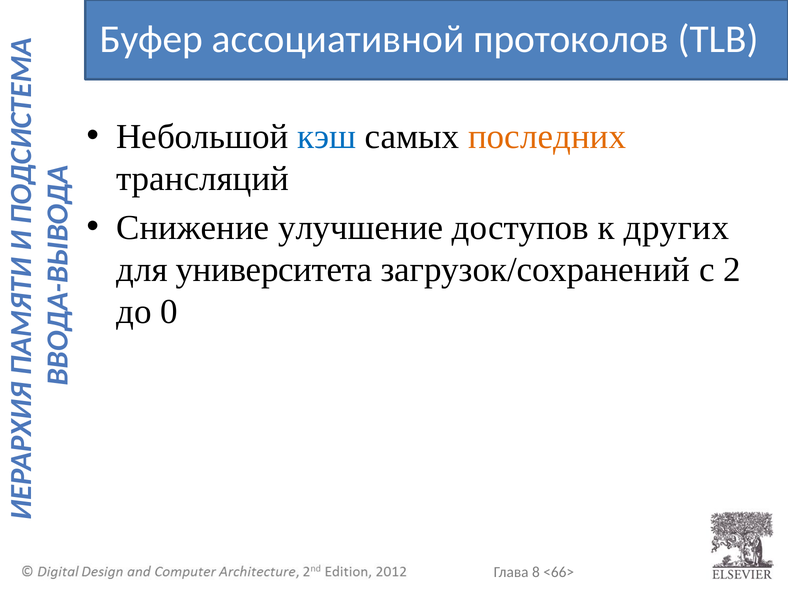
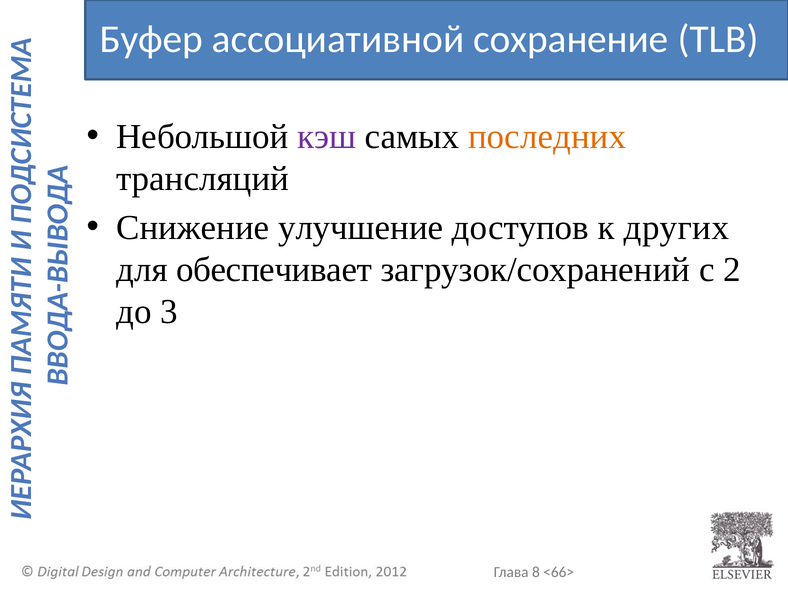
протоколов: протоколов -> сохранение
кэш colour: blue -> purple
университета: университета -> обеспечивает
0: 0 -> 3
